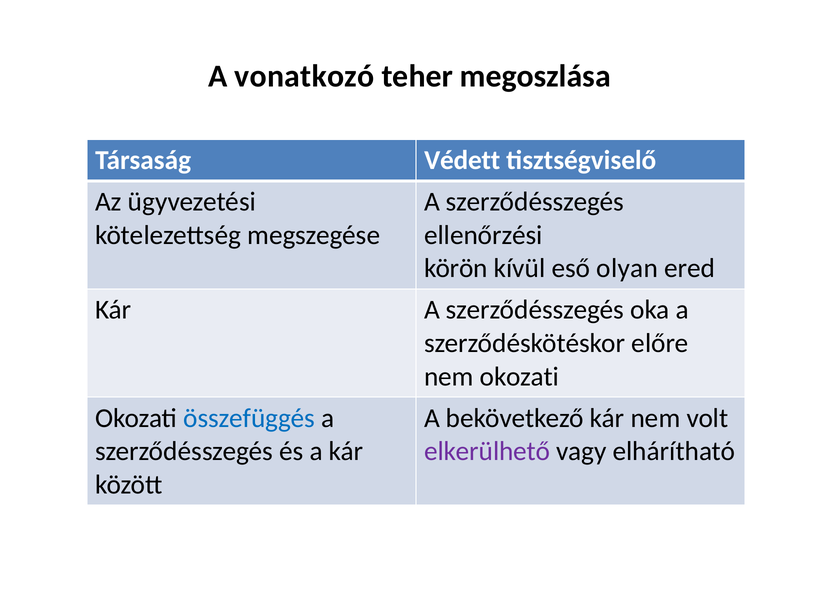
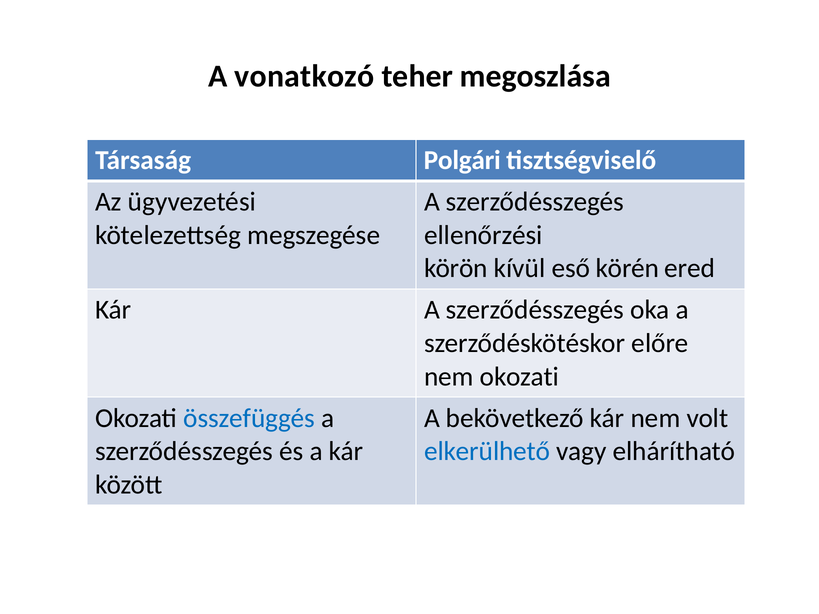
Védett: Védett -> Polgári
olyan: olyan -> körén
elkerülhető colour: purple -> blue
